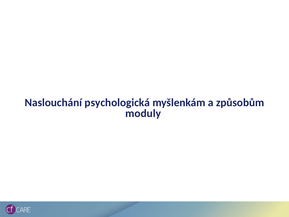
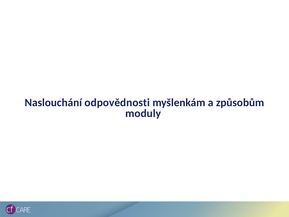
psychologická: psychologická -> odpovědnosti
